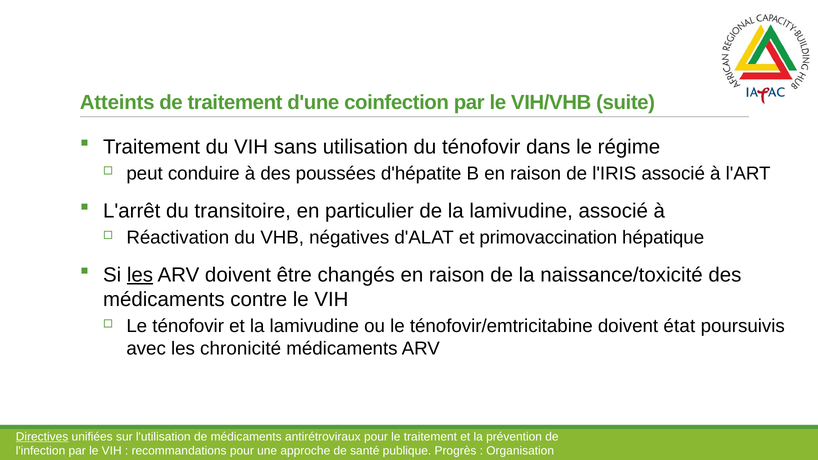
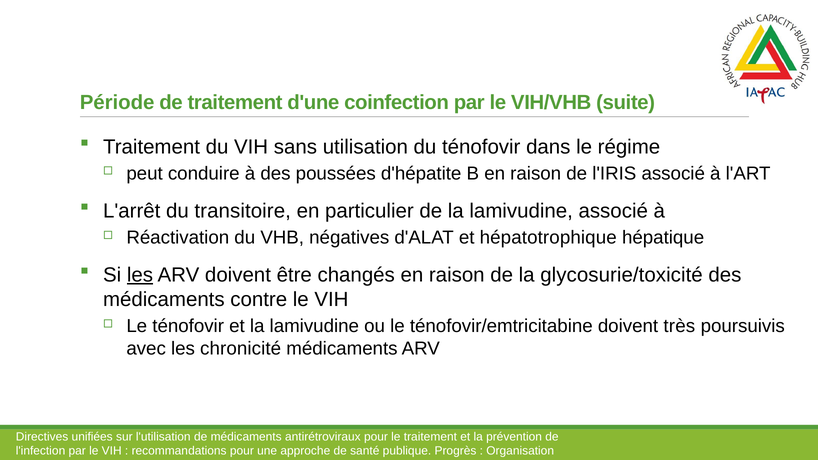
Atteints: Atteints -> Période
primovaccination: primovaccination -> hépatotrophique
naissance/toxicité: naissance/toxicité -> glycosurie/toxicité
état: état -> très
Directives underline: present -> none
